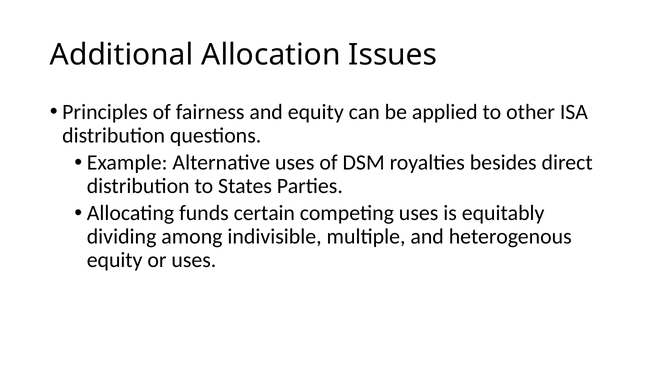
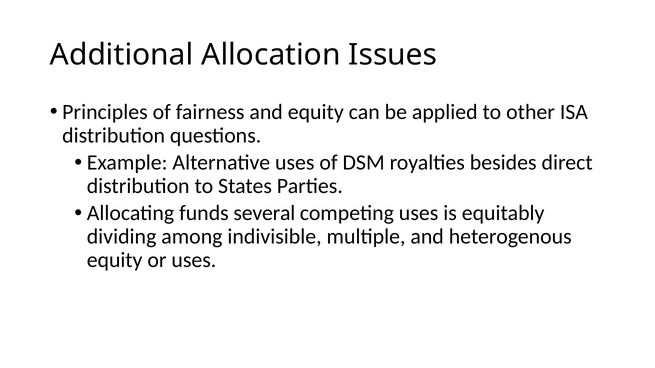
certain: certain -> several
